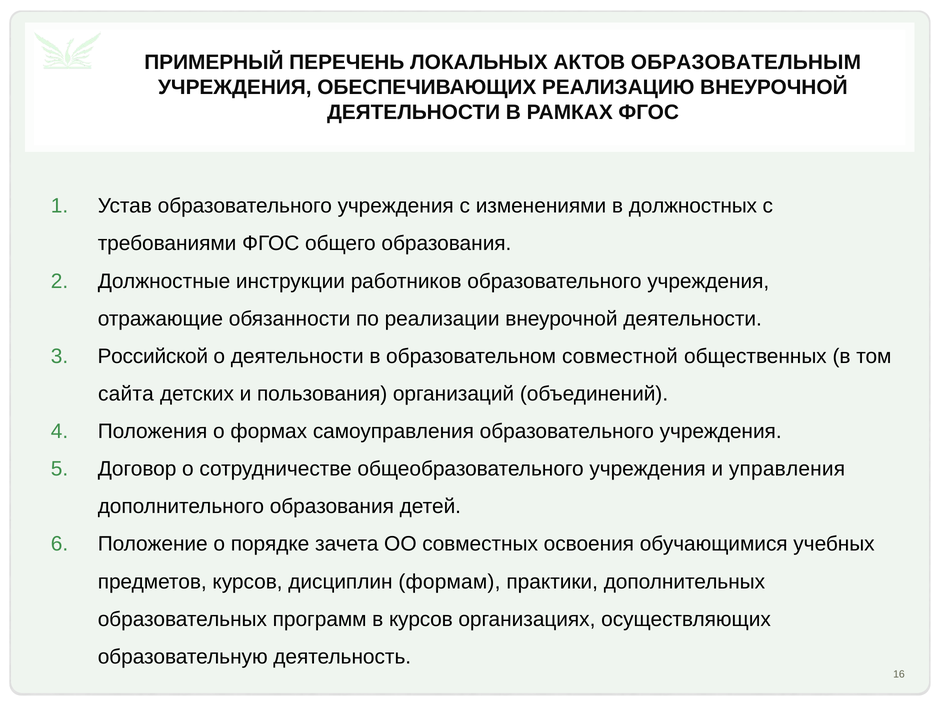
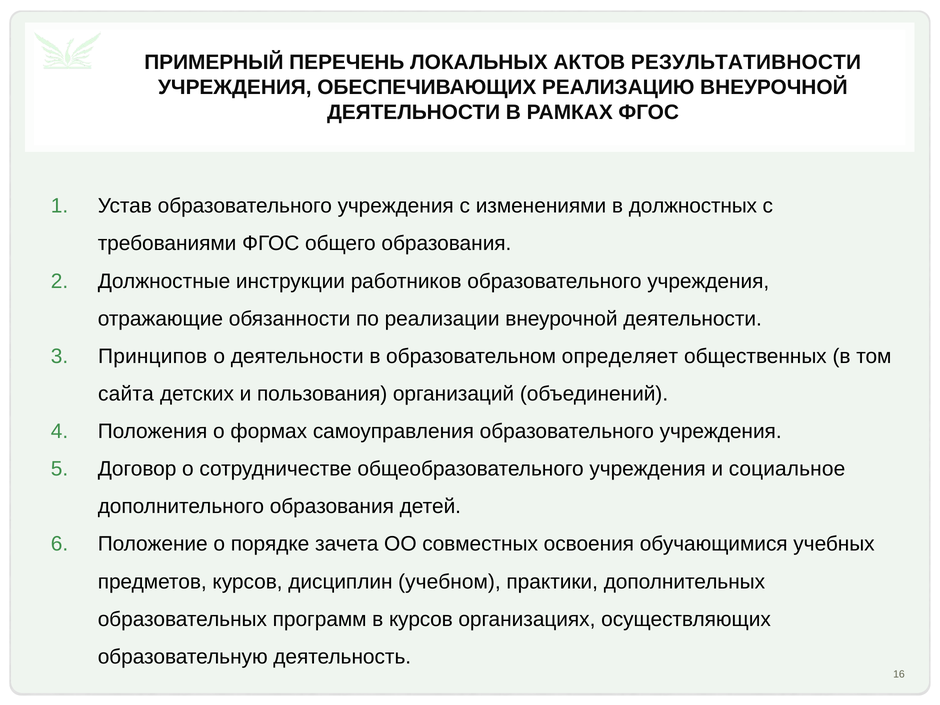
ОБРАЗОВАТЕЛЬНЫМ: ОБРАЗОВАТЕЛЬНЫМ -> РЕЗУЛЬТАТИВНОСТИ
Российской: Российской -> Принципов
совместной: совместной -> определяет
управления: управления -> социальное
формам: формам -> учебном
